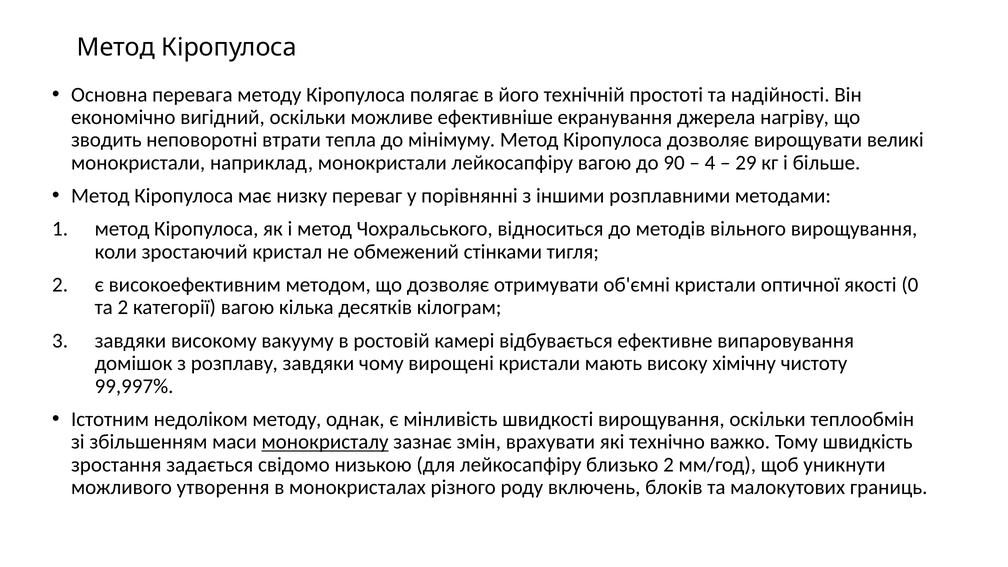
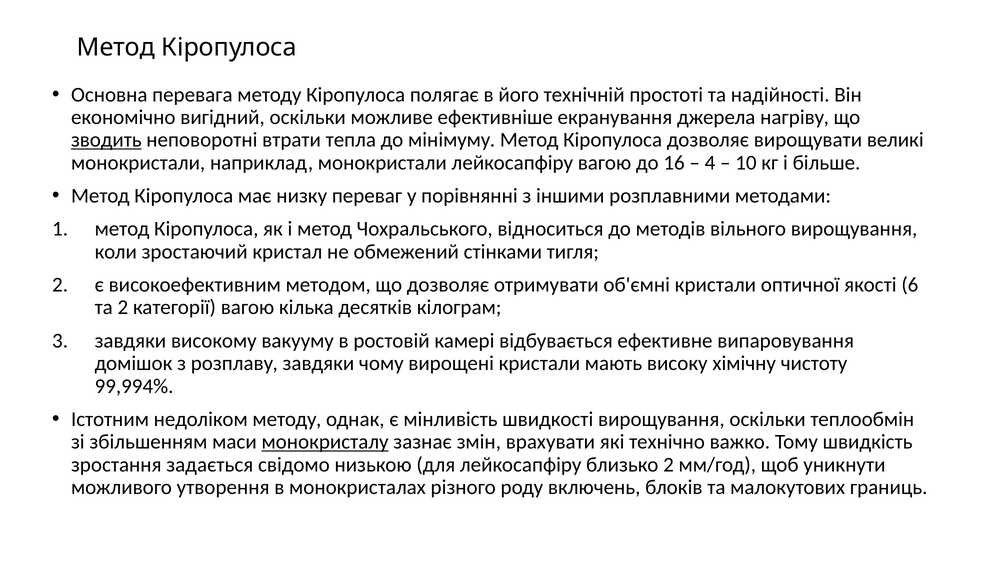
зводить underline: none -> present
90: 90 -> 16
29: 29 -> 10
0: 0 -> 6
99,997%: 99,997% -> 99,994%
